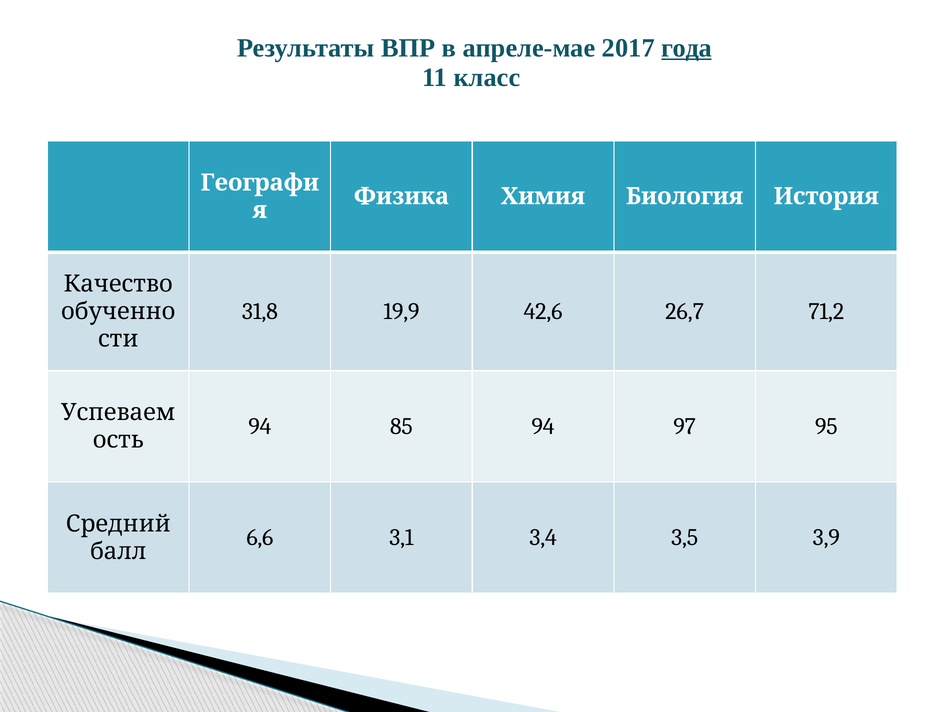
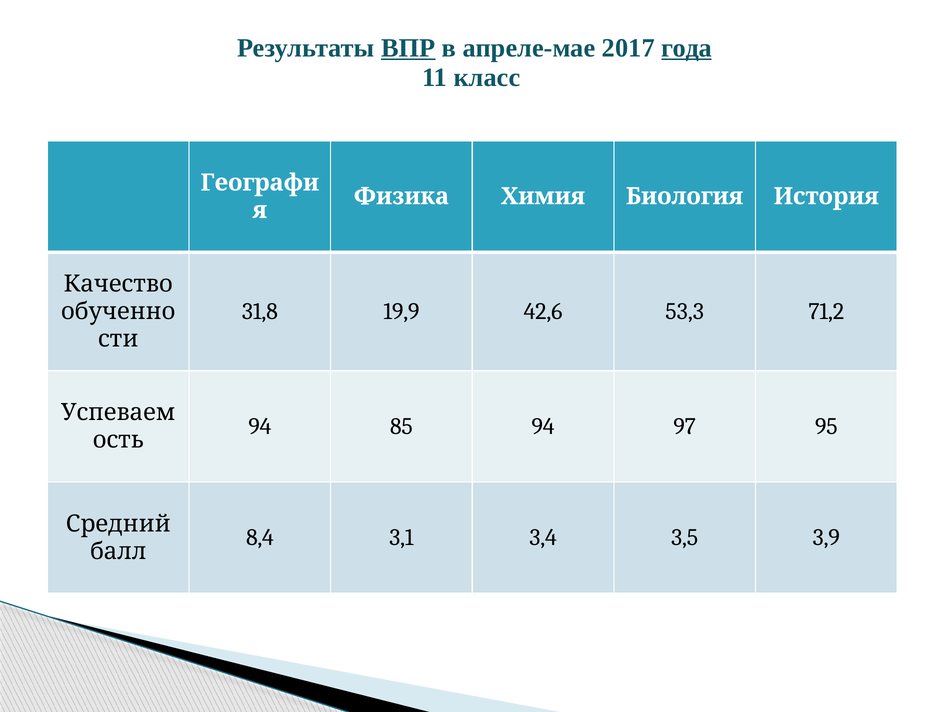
ВПР underline: none -> present
26,7: 26,7 -> 53,3
6,6: 6,6 -> 8,4
